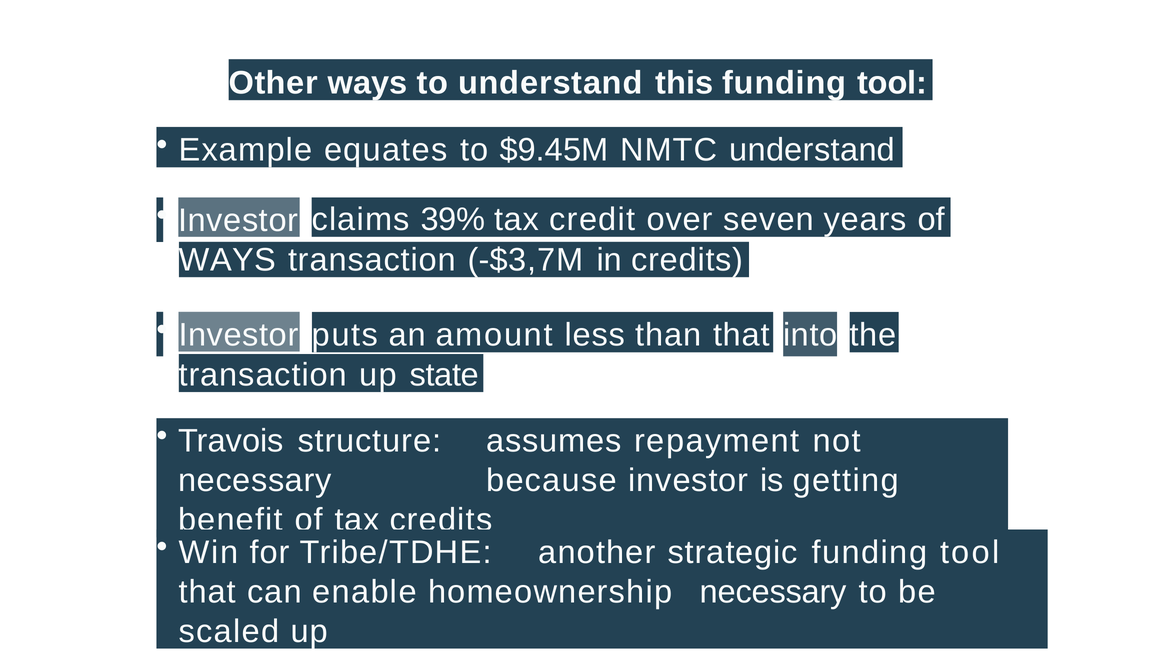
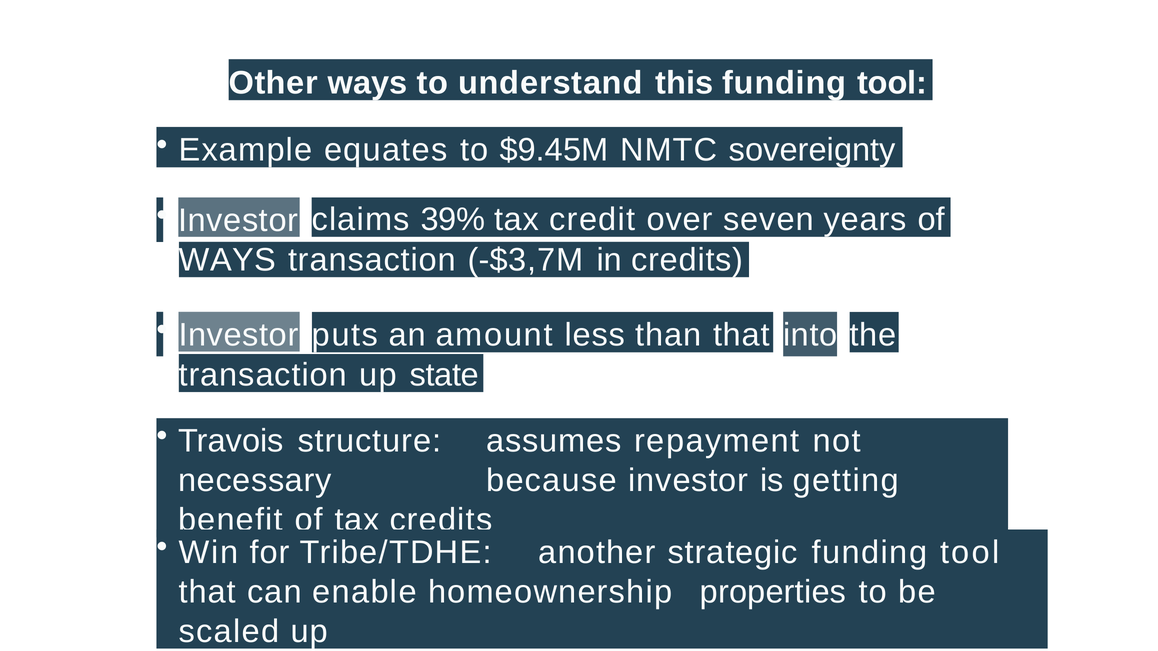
NMTC understand: understand -> sovereignty
homeownership necessary: necessary -> properties
